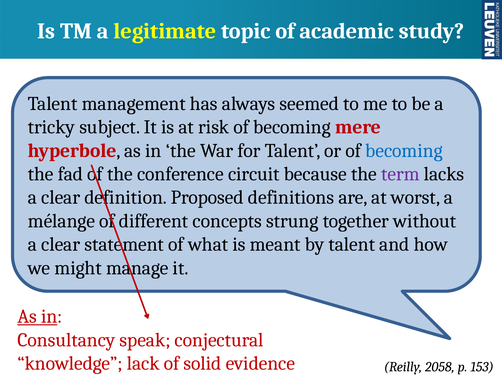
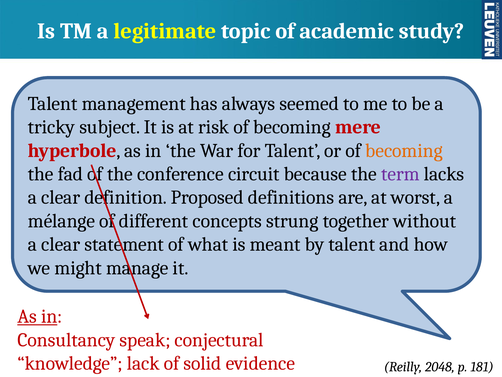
becoming at (404, 150) colour: blue -> orange
2058: 2058 -> 2048
153: 153 -> 181
